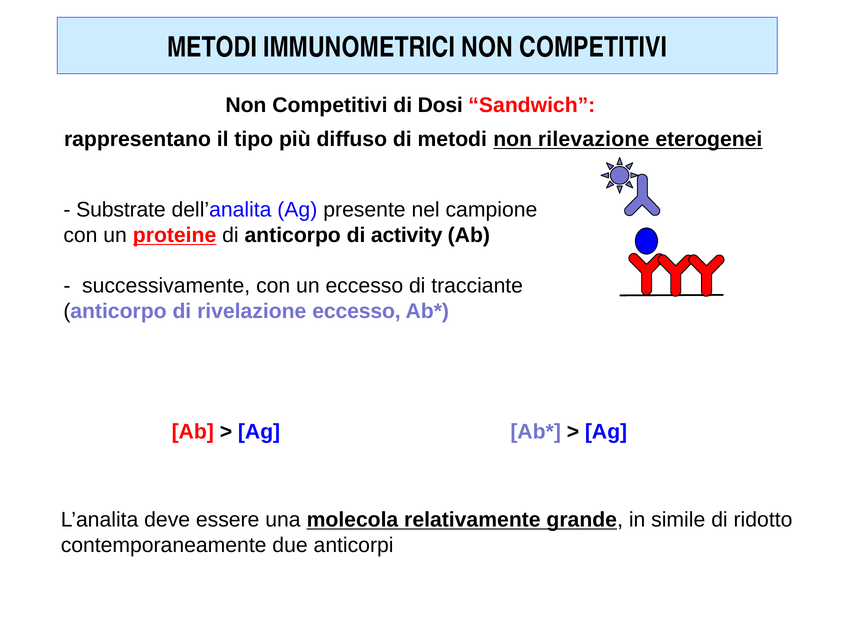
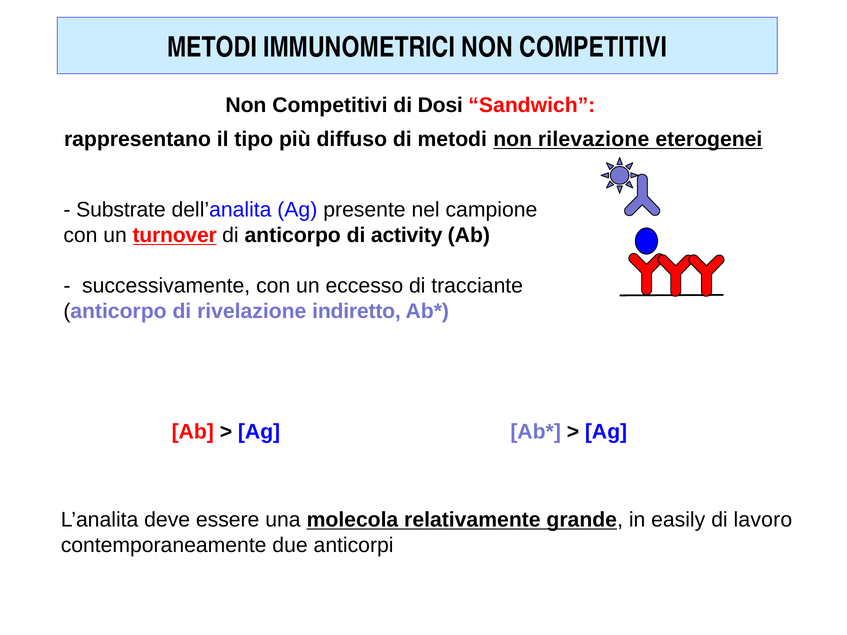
proteine: proteine -> turnover
rivelazione eccesso: eccesso -> indiretto
simile: simile -> easily
ridotto: ridotto -> lavoro
